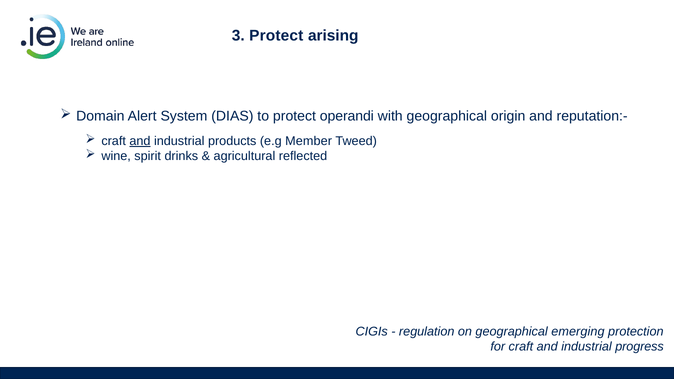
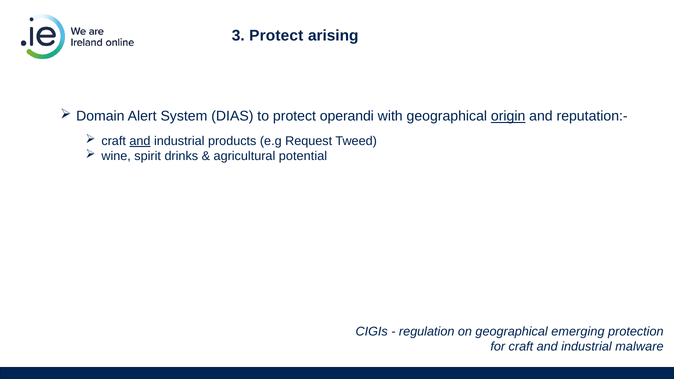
origin underline: none -> present
Member: Member -> Request
reflected: reflected -> potential
progress: progress -> malware
